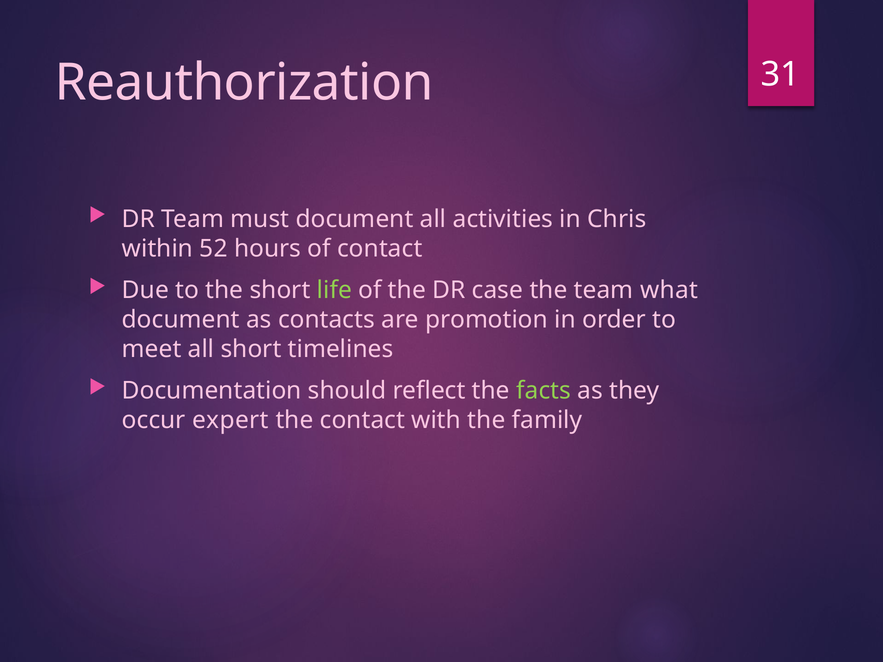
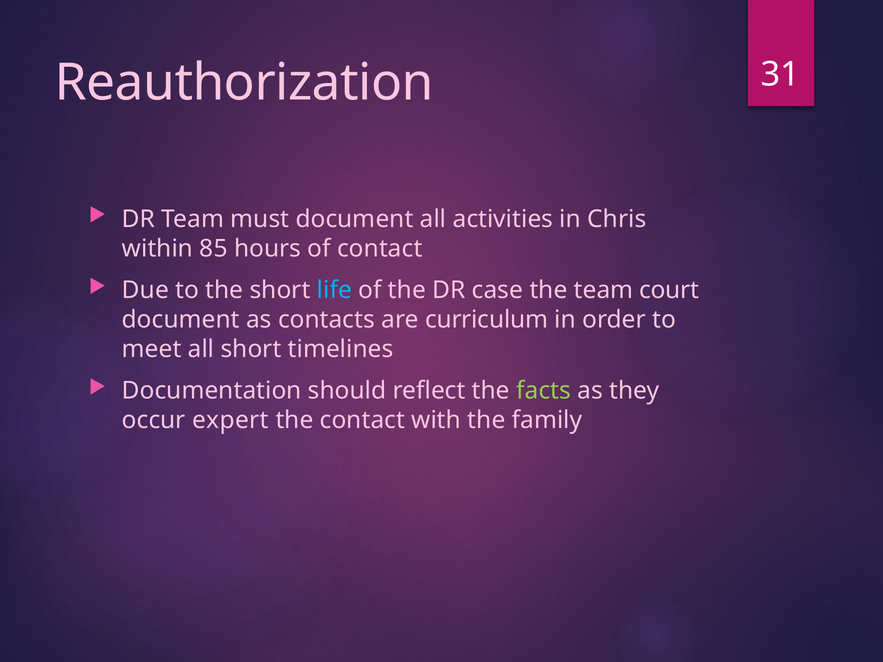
52: 52 -> 85
life colour: light green -> light blue
what: what -> court
promotion: promotion -> curriculum
